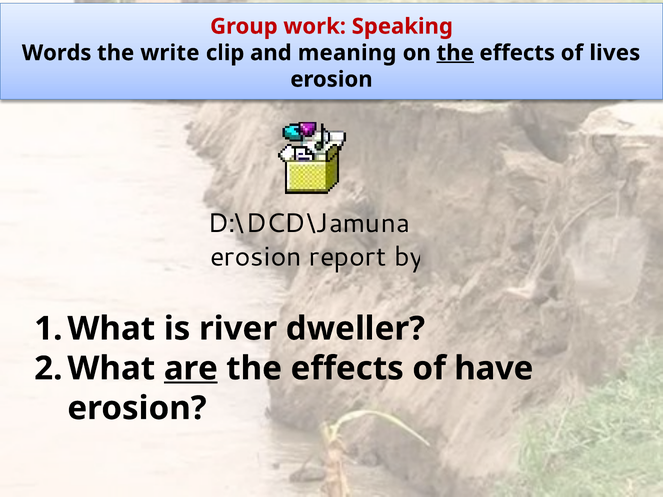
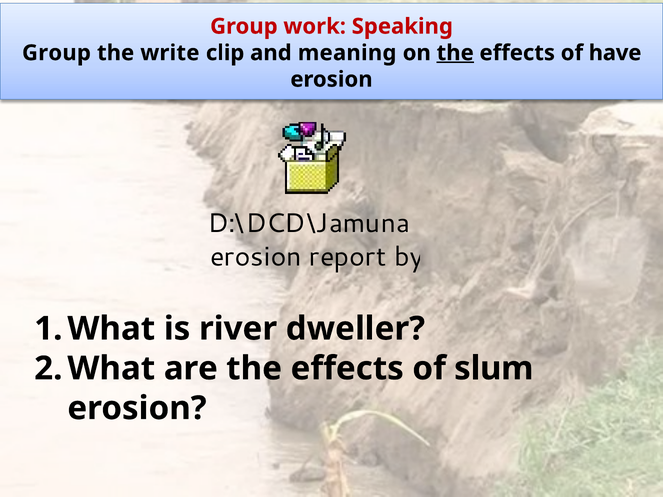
Words at (57, 53): Words -> Group
lives: lives -> have
are underline: present -> none
have: have -> slum
